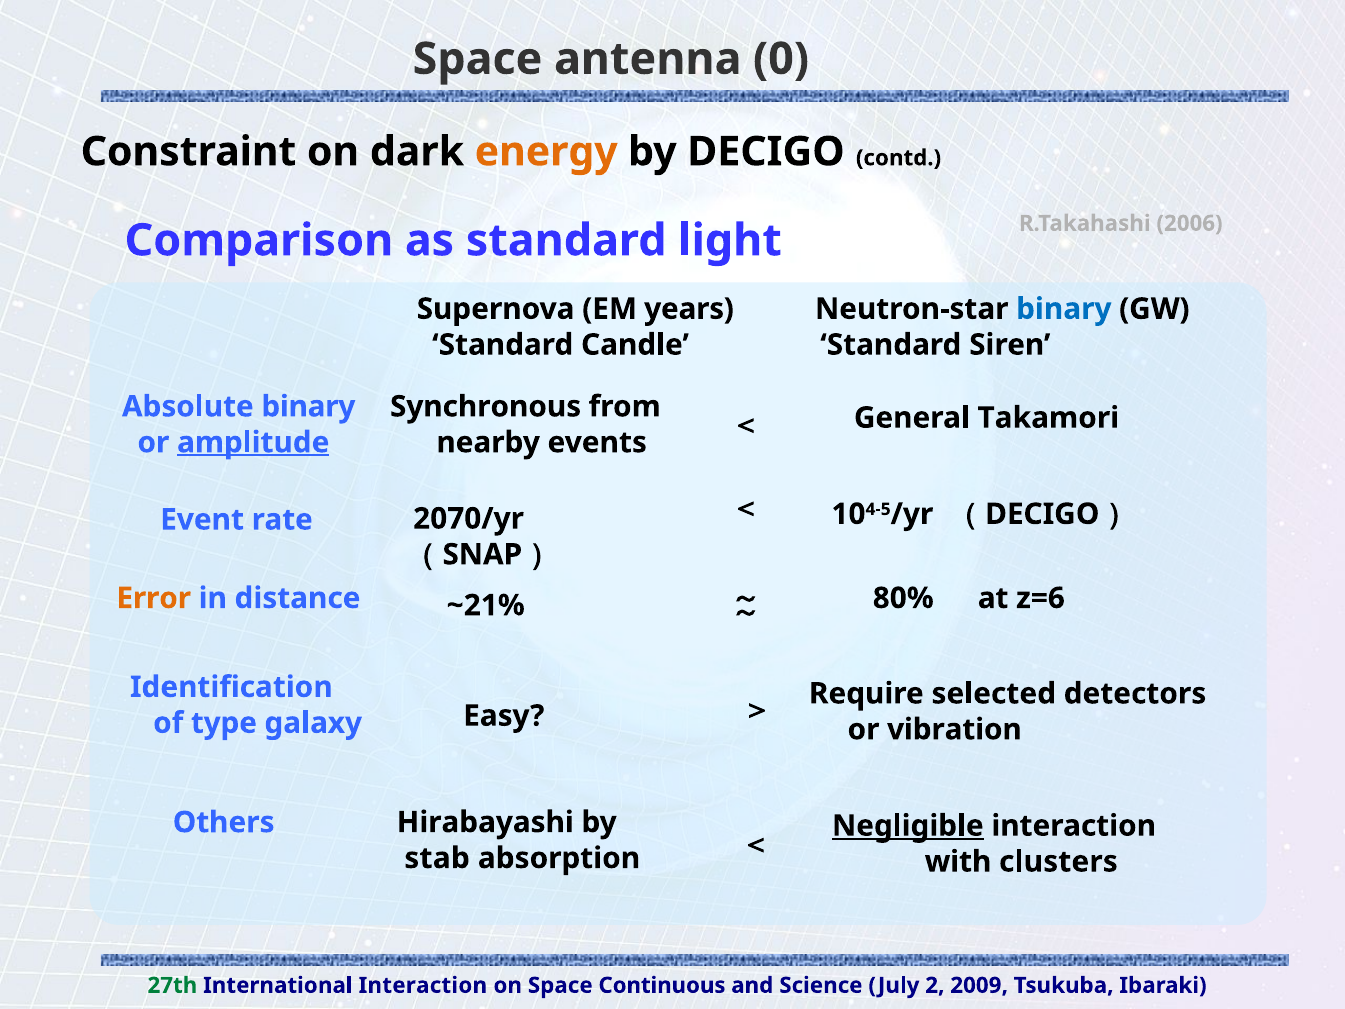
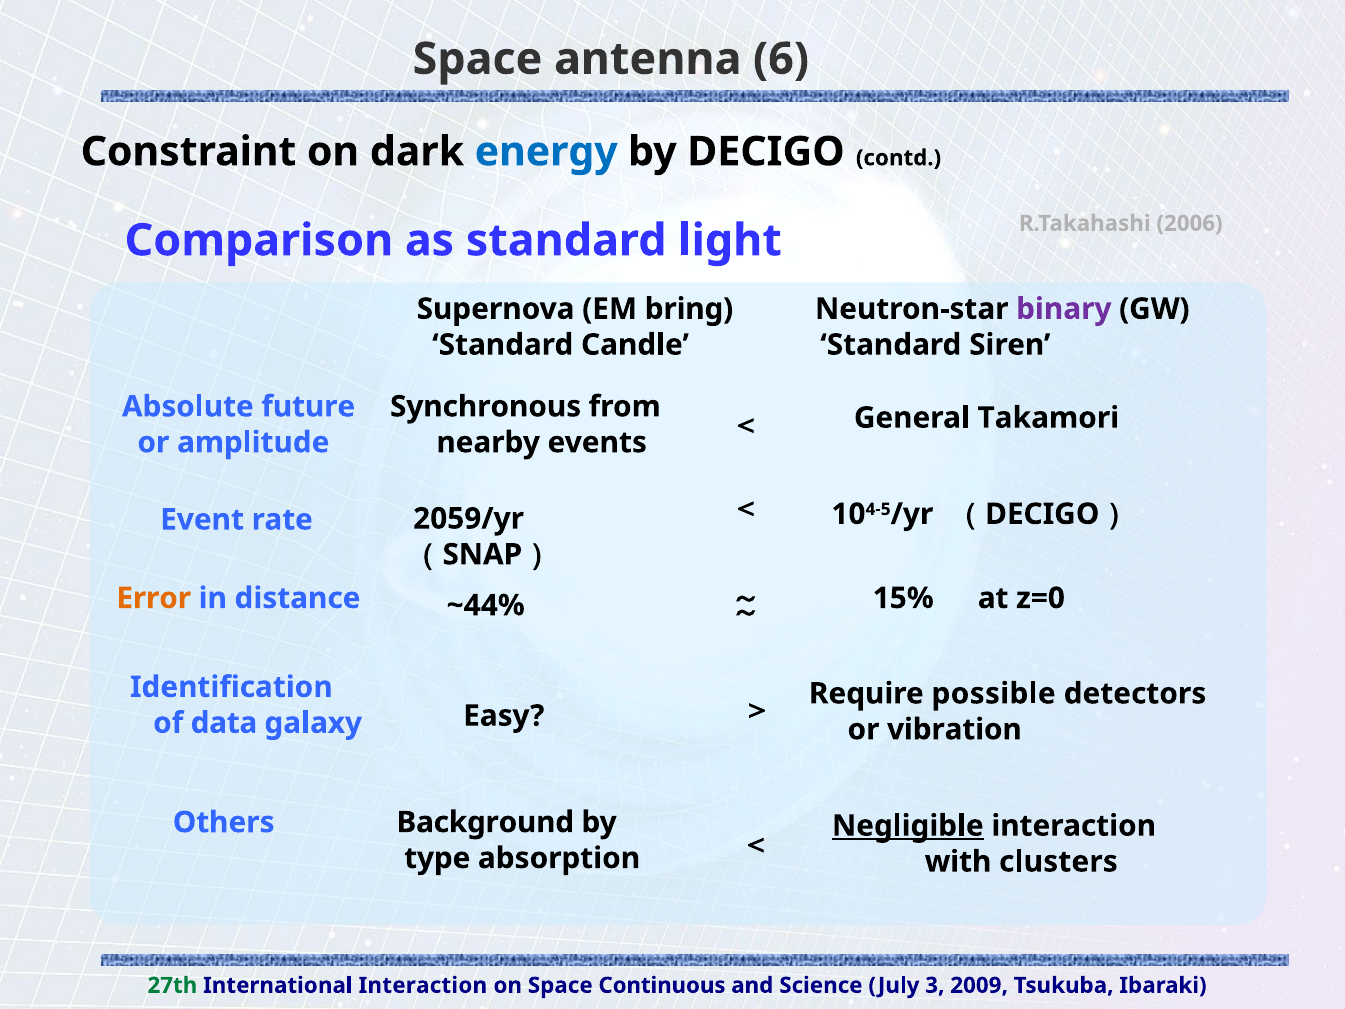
0: 0 -> 6
energy colour: orange -> blue
years: years -> bring
binary at (1064, 309) colour: blue -> purple
Absolute binary: binary -> future
amplitude underline: present -> none
2070/yr: 2070/yr -> 2059/yr
~21%: ~21% -> ~44%
80%: 80% -> 15%
z=6: z=6 -> z=0
selected: selected -> possible
type: type -> data
Hirabayashi: Hirabayashi -> Background
stab: stab -> type
2: 2 -> 3
